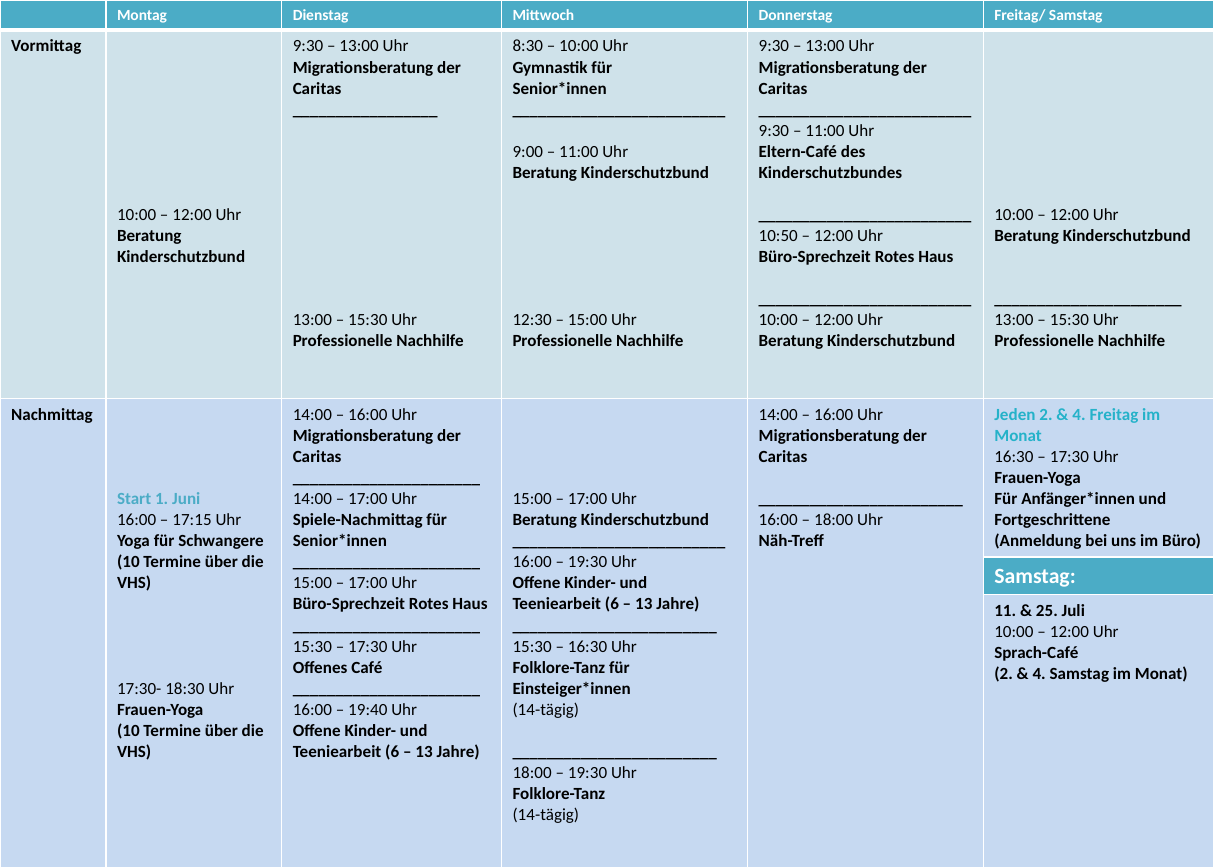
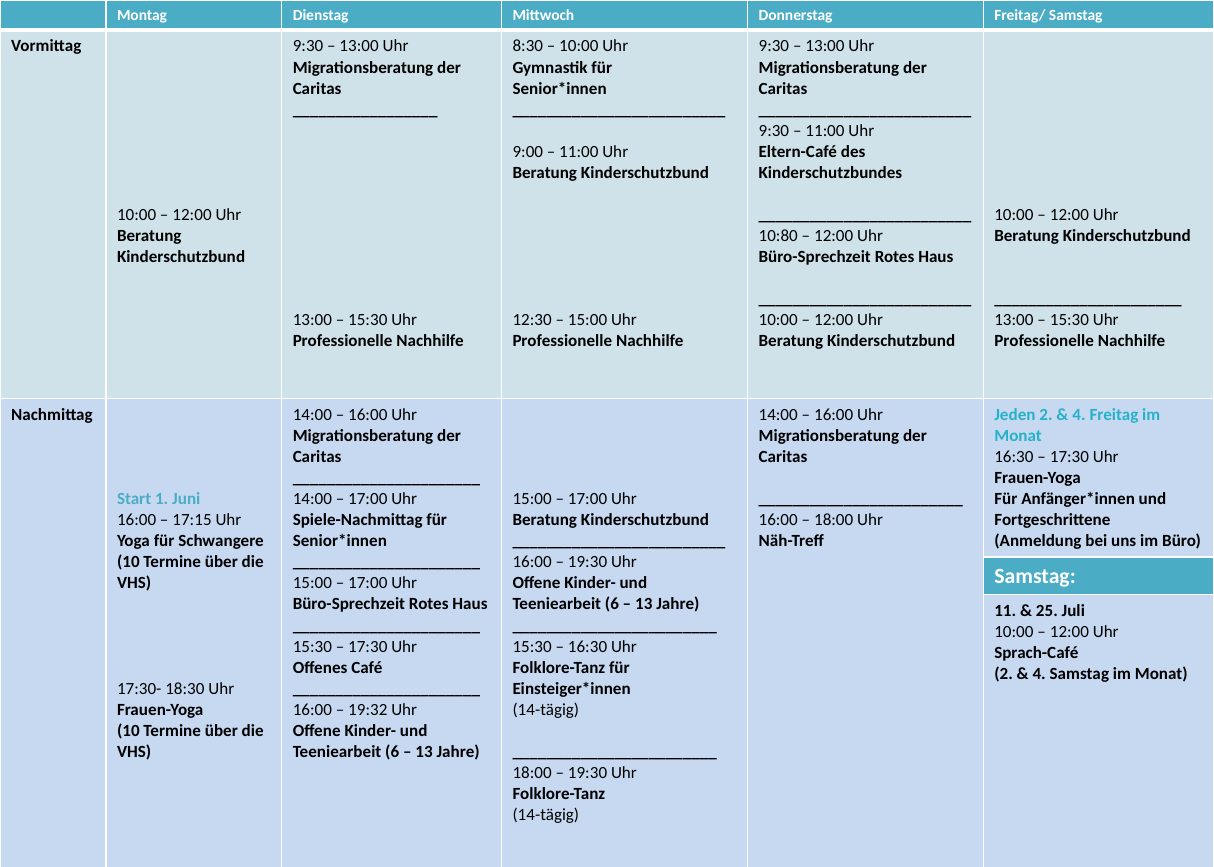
10:50: 10:50 -> 10:80
19:40: 19:40 -> 19:32
